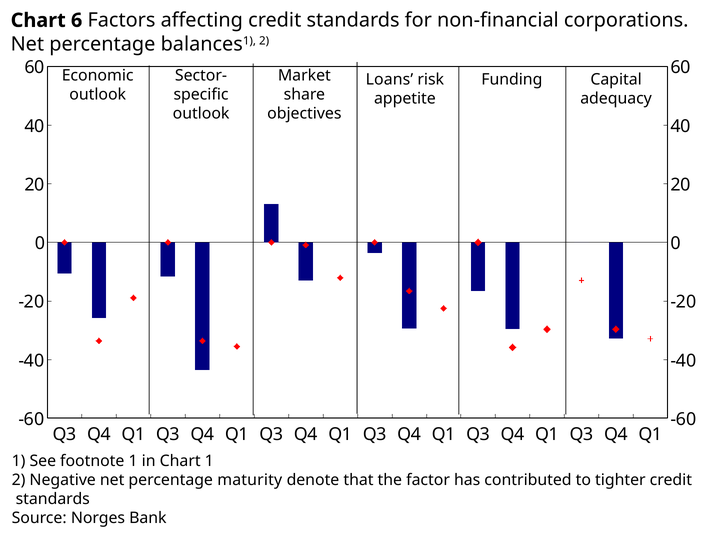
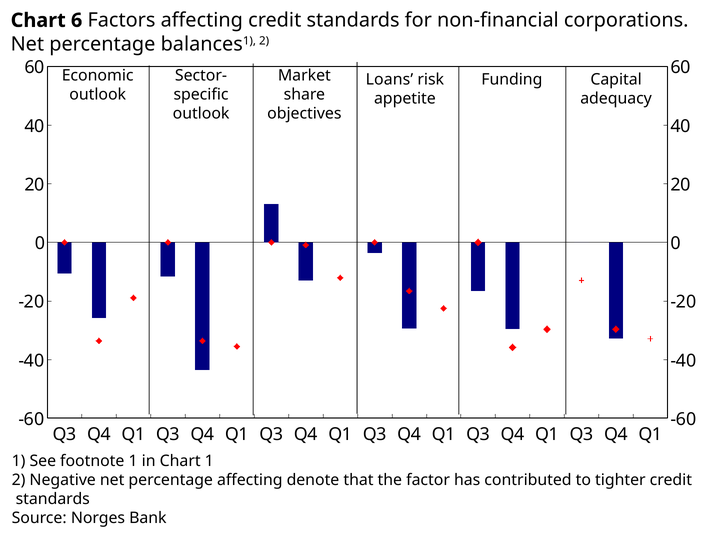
percentage maturity: maturity -> affecting
